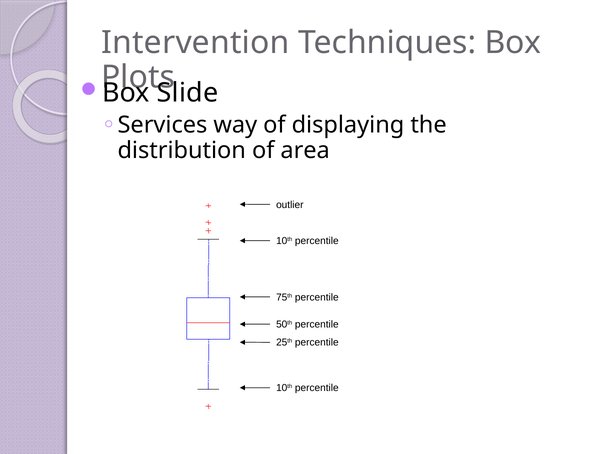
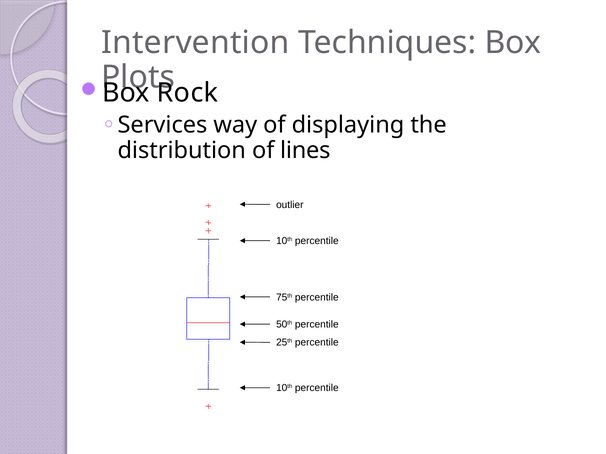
Slide: Slide -> Rock
area: area -> lines
